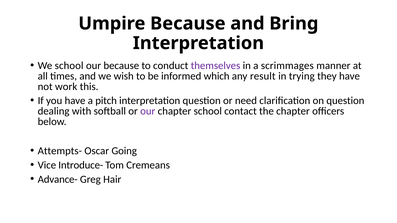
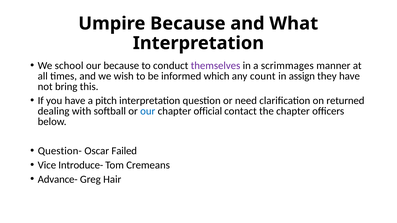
Bring: Bring -> What
result: result -> count
trying: trying -> assign
work: work -> bring
on question: question -> returned
our at (148, 111) colour: purple -> blue
chapter school: school -> official
Attempts-: Attempts- -> Question-
Going: Going -> Failed
